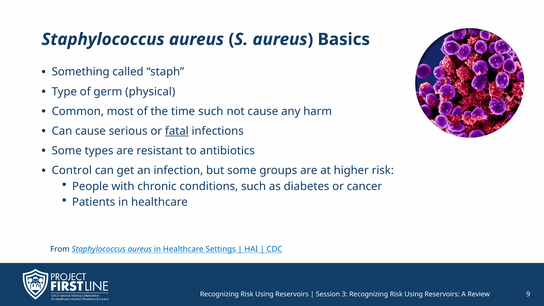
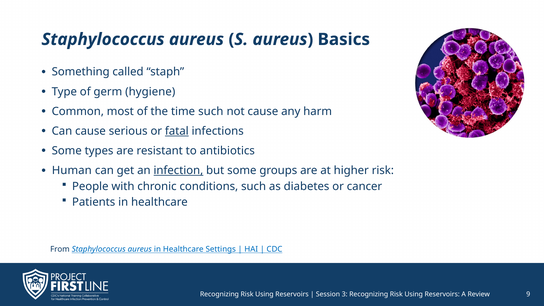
physical: physical -> hygiene
Control: Control -> Human
infection underline: none -> present
